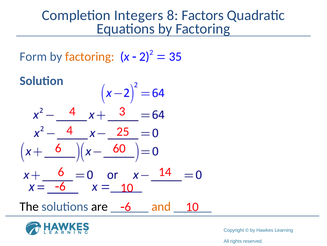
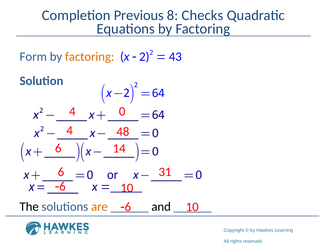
Integers: Integers -> Previous
Factors: Factors -> Checks
35: 35 -> 43
3: 3 -> 0
25: 25 -> 48
60: 60 -> 14
14: 14 -> 31
are colour: black -> orange
and colour: orange -> black
